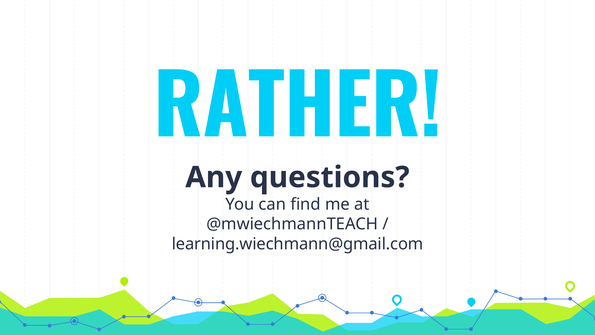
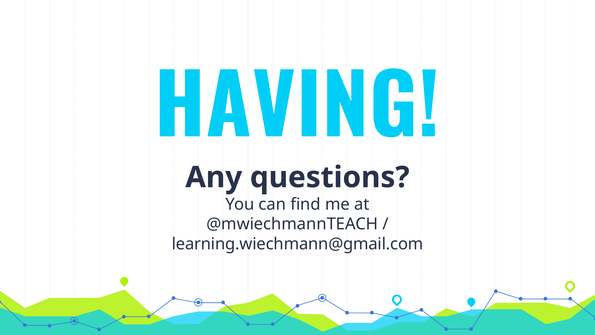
RATHER: RATHER -> HAVING
